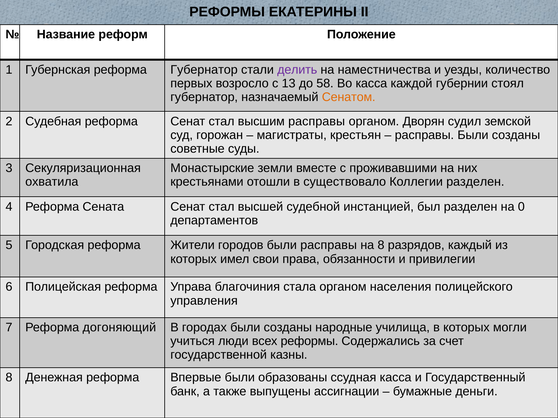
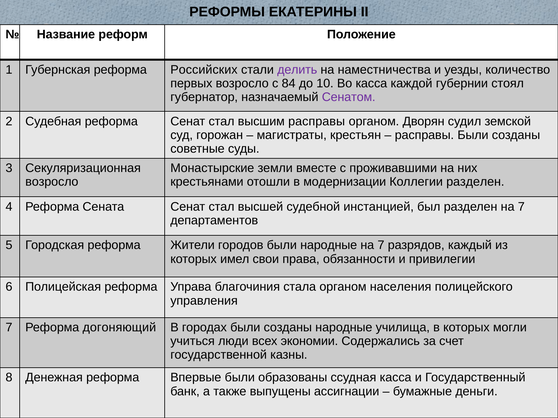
реформа Губернатор: Губернатор -> Российских
13: 13 -> 84
58: 58 -> 10
Сенатом colour: orange -> purple
охватила at (52, 182): охватила -> возросло
существовало: существовало -> модернизации
разделен на 0: 0 -> 7
были расправы: расправы -> народные
8 at (381, 245): 8 -> 7
всех реформы: реформы -> экономии
